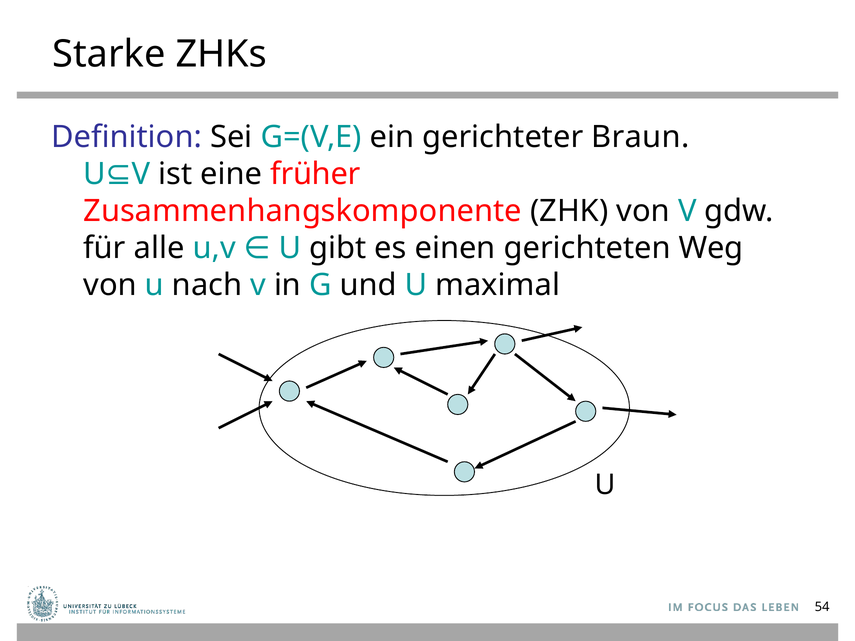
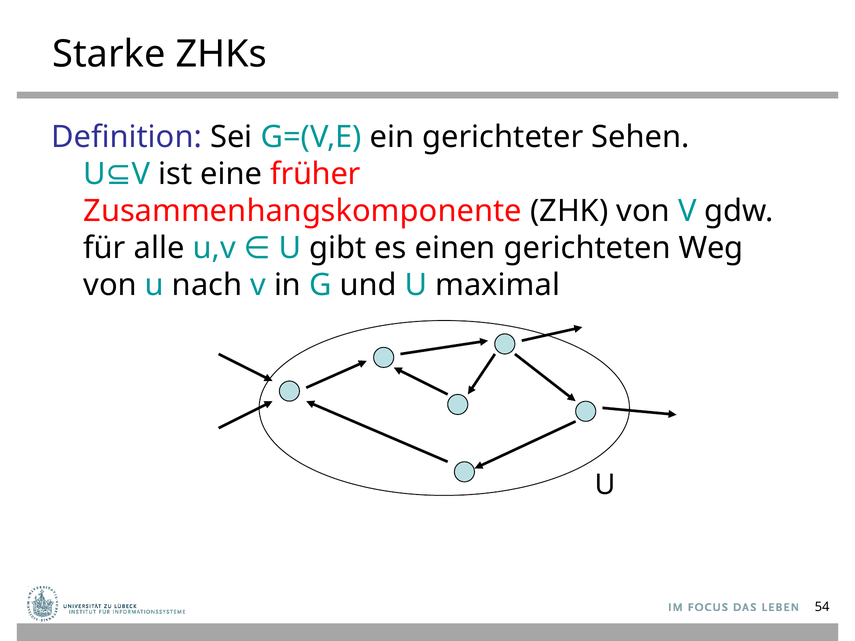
Braun: Braun -> Sehen
